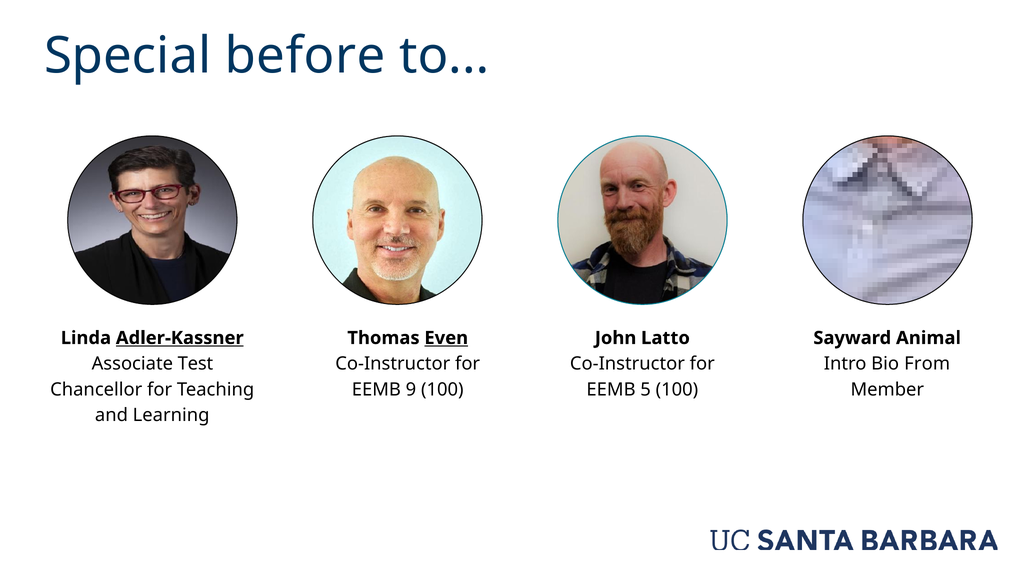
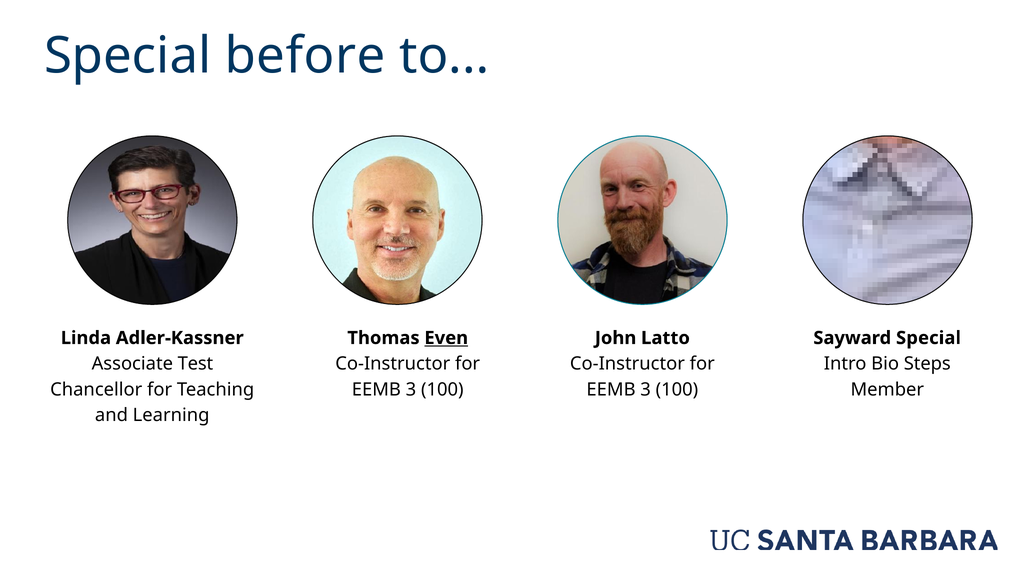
Adler-Kassner underline: present -> none
Sayward Animal: Animal -> Special
From: From -> Steps
9 at (411, 390): 9 -> 3
5 at (646, 390): 5 -> 3
